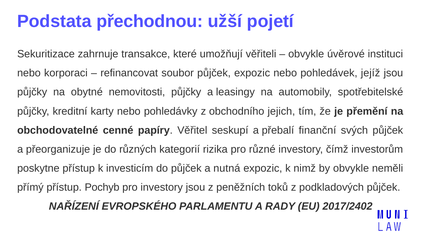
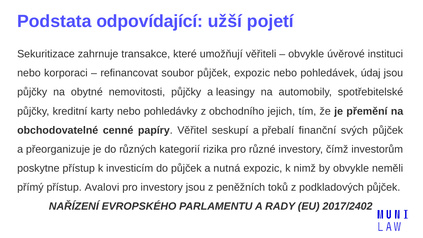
přechodnou: přechodnou -> odpovídající
jejíž: jejíž -> údaj
Pochyb: Pochyb -> Avalovi
